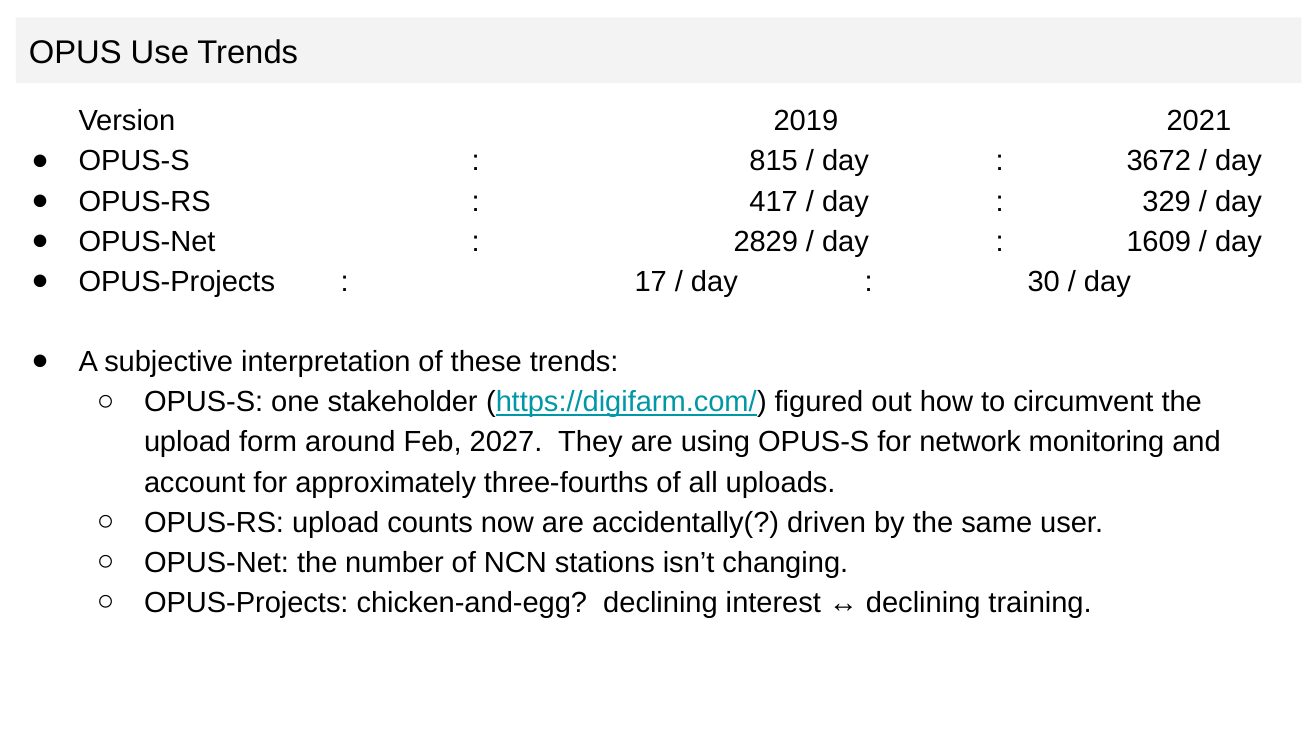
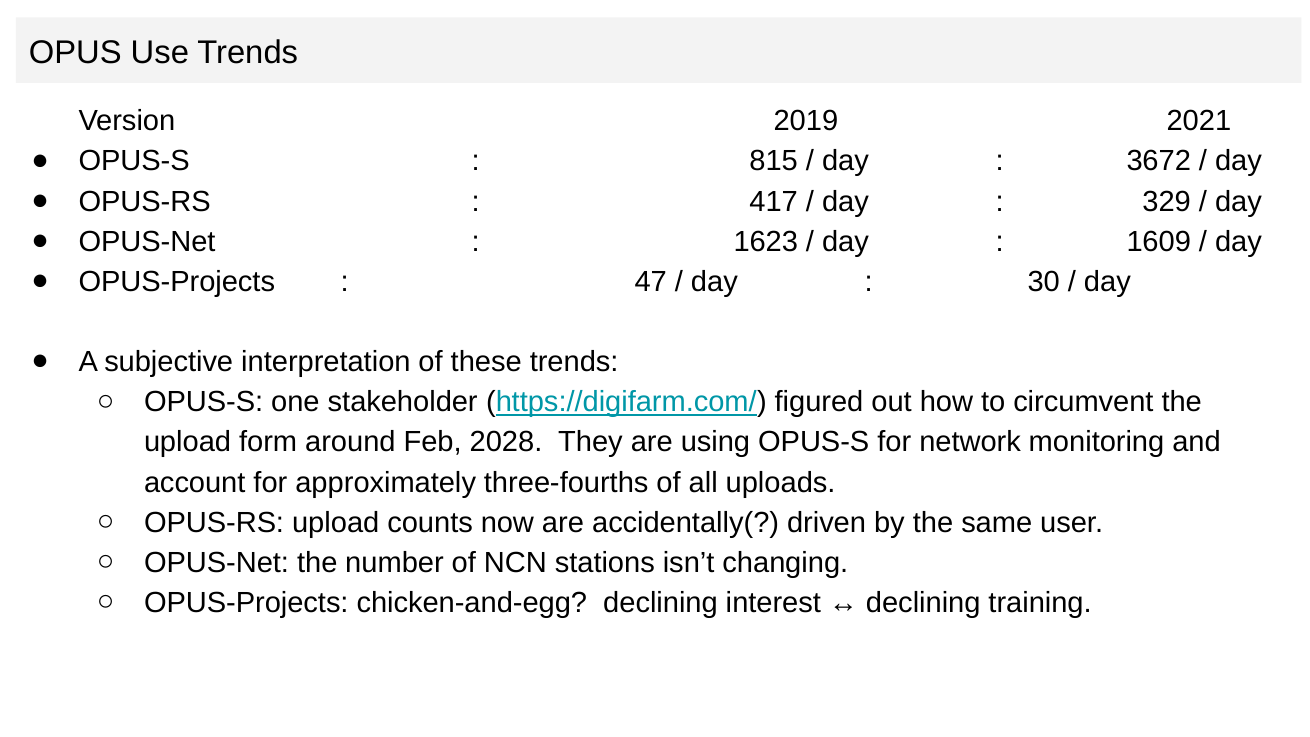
2829: 2829 -> 1623
17: 17 -> 47
2027: 2027 -> 2028
